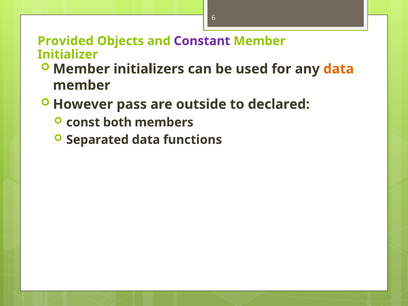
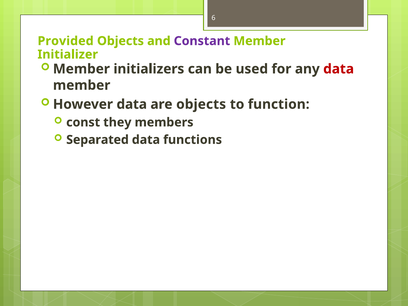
data at (339, 69) colour: orange -> red
However pass: pass -> data
are outside: outside -> objects
declared: declared -> function
both: both -> they
